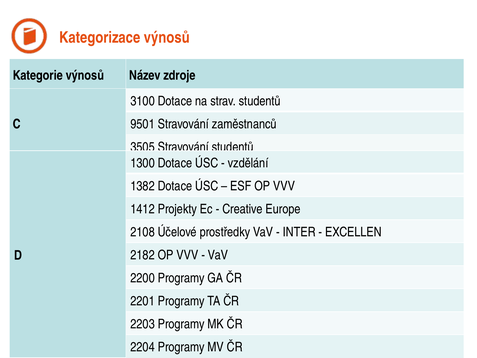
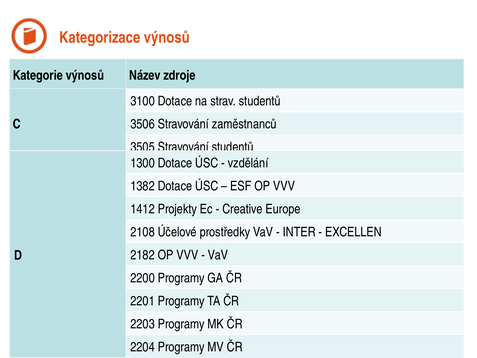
9501: 9501 -> 3506
